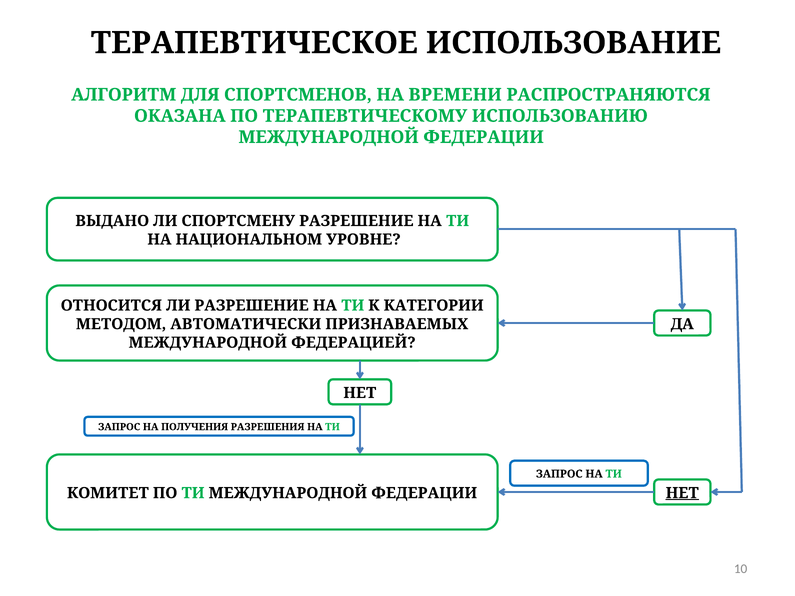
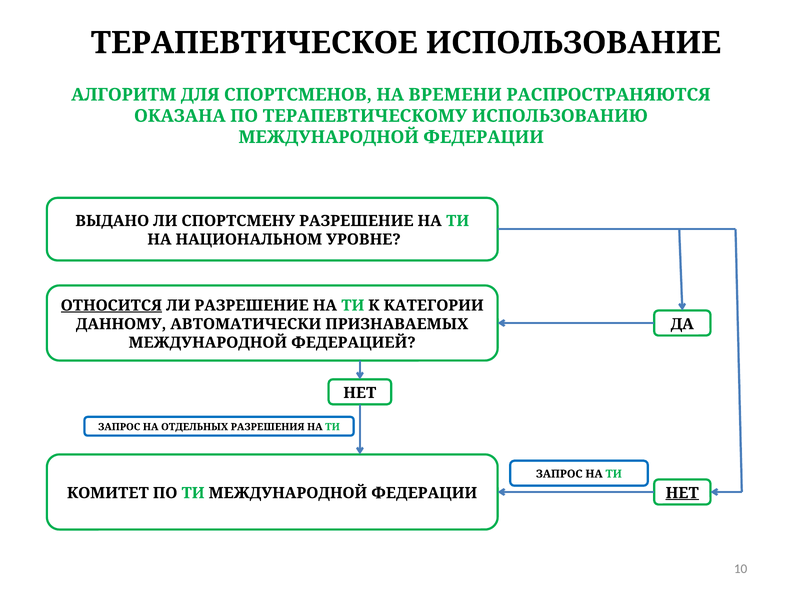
ОТНОСИТСЯ underline: none -> present
МЕТОДОМ: МЕТОДОМ -> ДАННОМУ
ПОЛУЧЕНИЯ: ПОЛУЧЕНИЯ -> ОТДЕЛЬНЫХ
